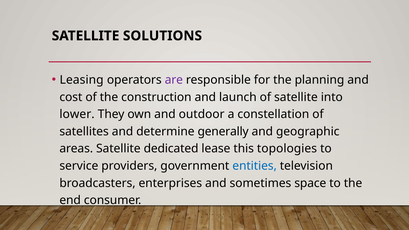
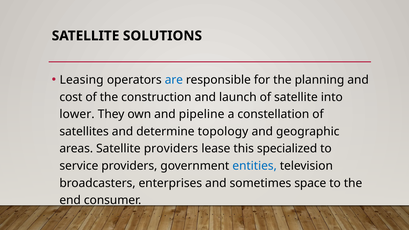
are colour: purple -> blue
outdoor: outdoor -> pipeline
generally: generally -> topology
Satellite dedicated: dedicated -> providers
topologies: topologies -> specialized
